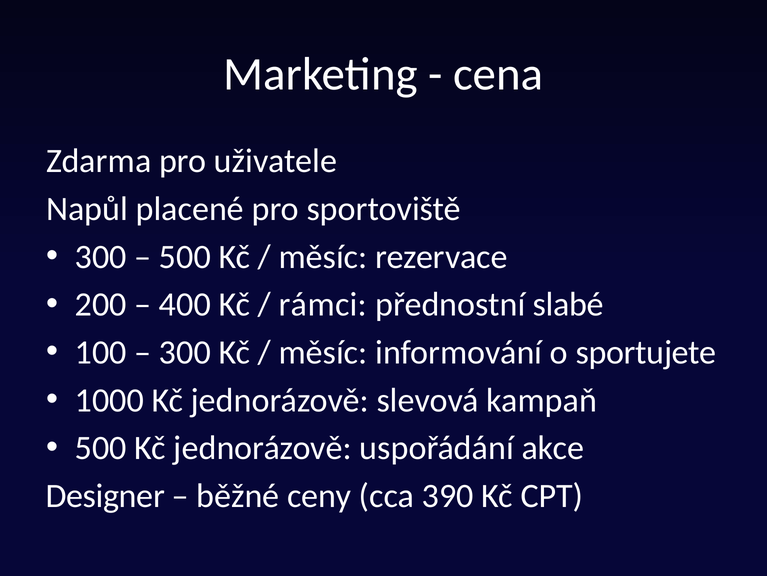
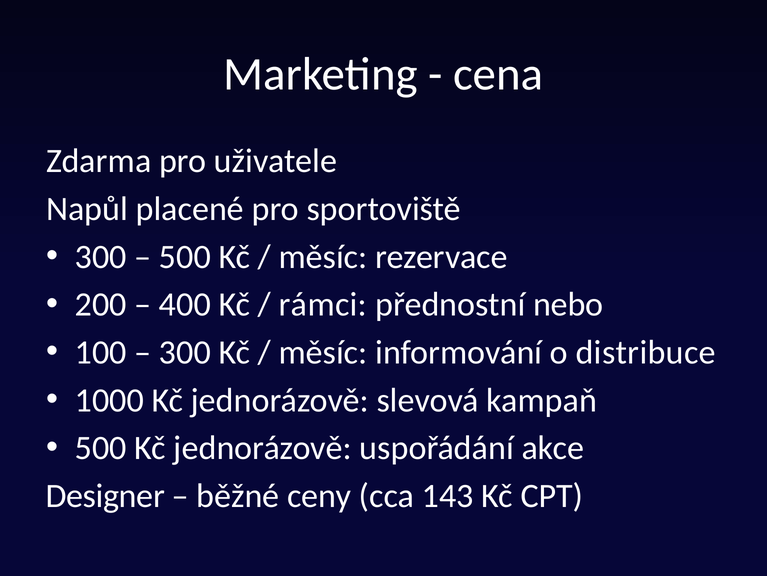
slabé: slabé -> nebo
sportujete: sportujete -> distribuce
390: 390 -> 143
